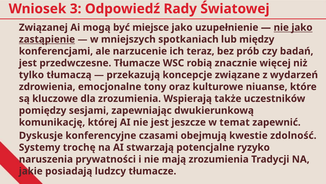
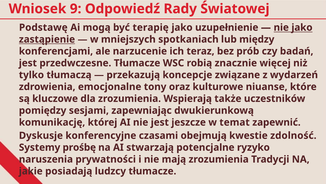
3: 3 -> 9
Związanej: Związanej -> Podstawę
miejsce: miejsce -> terapię
trochę: trochę -> prośbę
